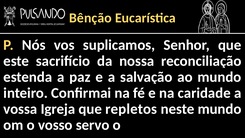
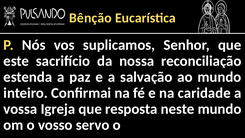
repletos: repletos -> resposta
